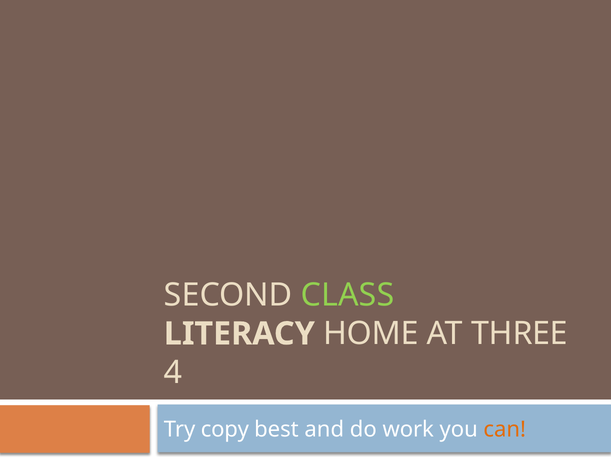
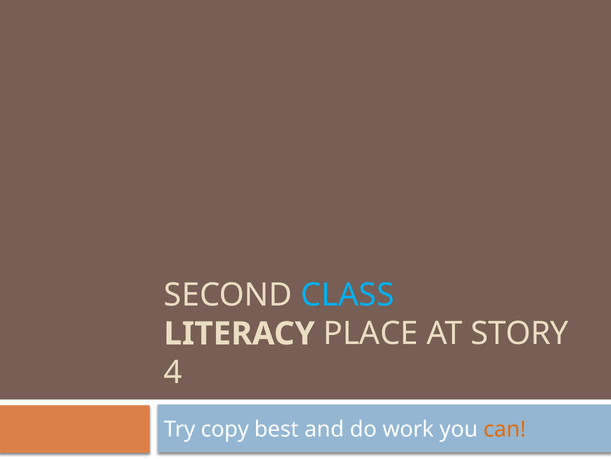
CLASS colour: light green -> light blue
HOME: HOME -> PLACE
THREE: THREE -> STORY
